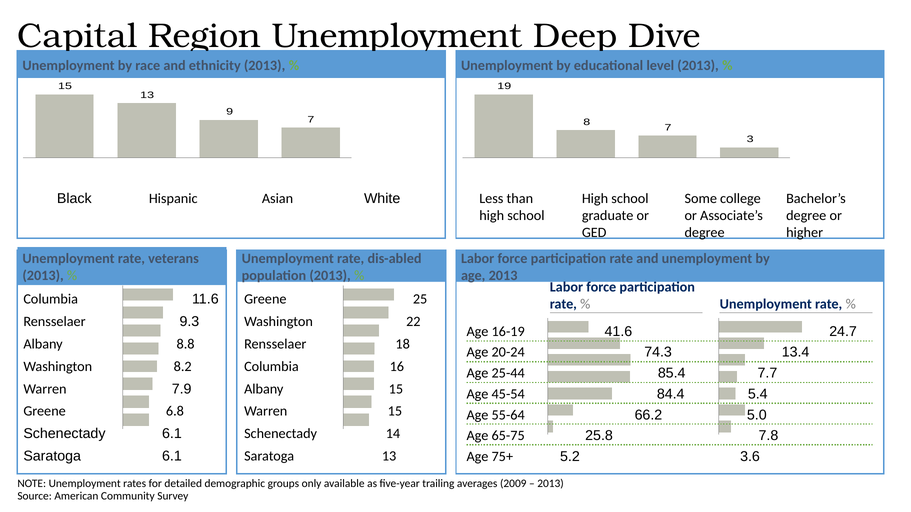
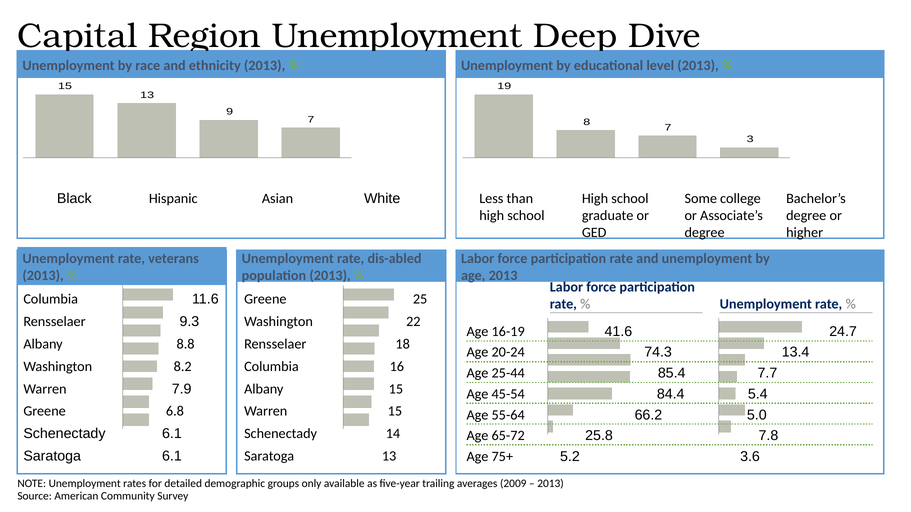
65-75: 65-75 -> 65-72
